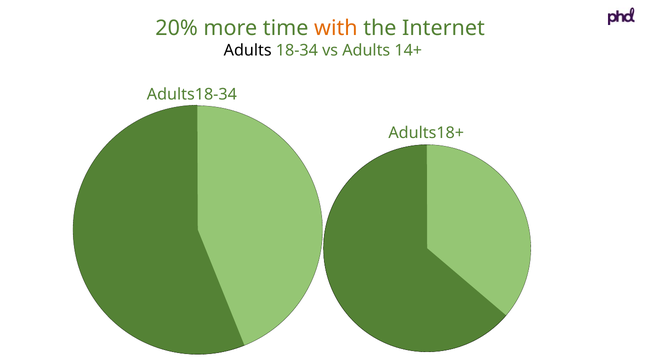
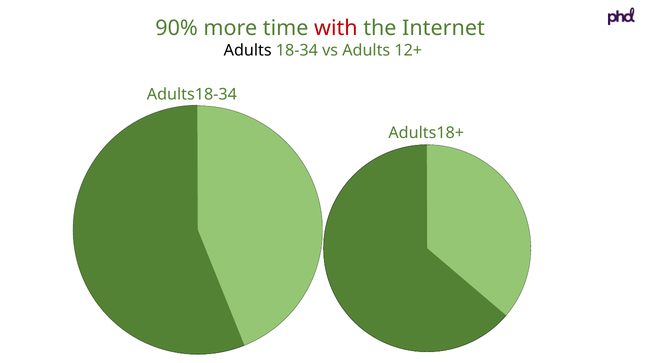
20%: 20% -> 90%
with colour: orange -> red
14+: 14+ -> 12+
